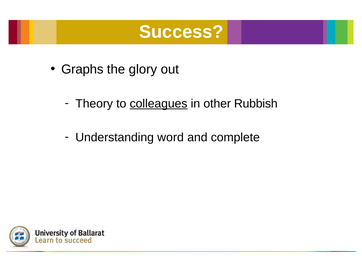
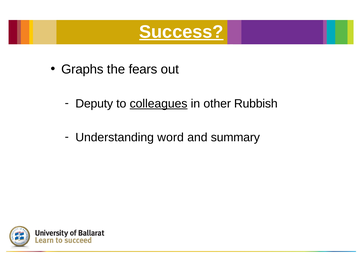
Success underline: none -> present
glory: glory -> fears
Theory: Theory -> Deputy
complete: complete -> summary
